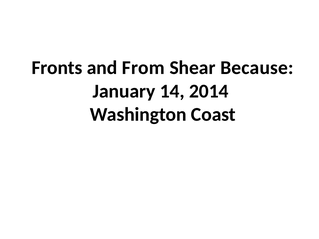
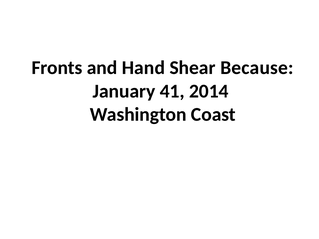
From: From -> Hand
14: 14 -> 41
